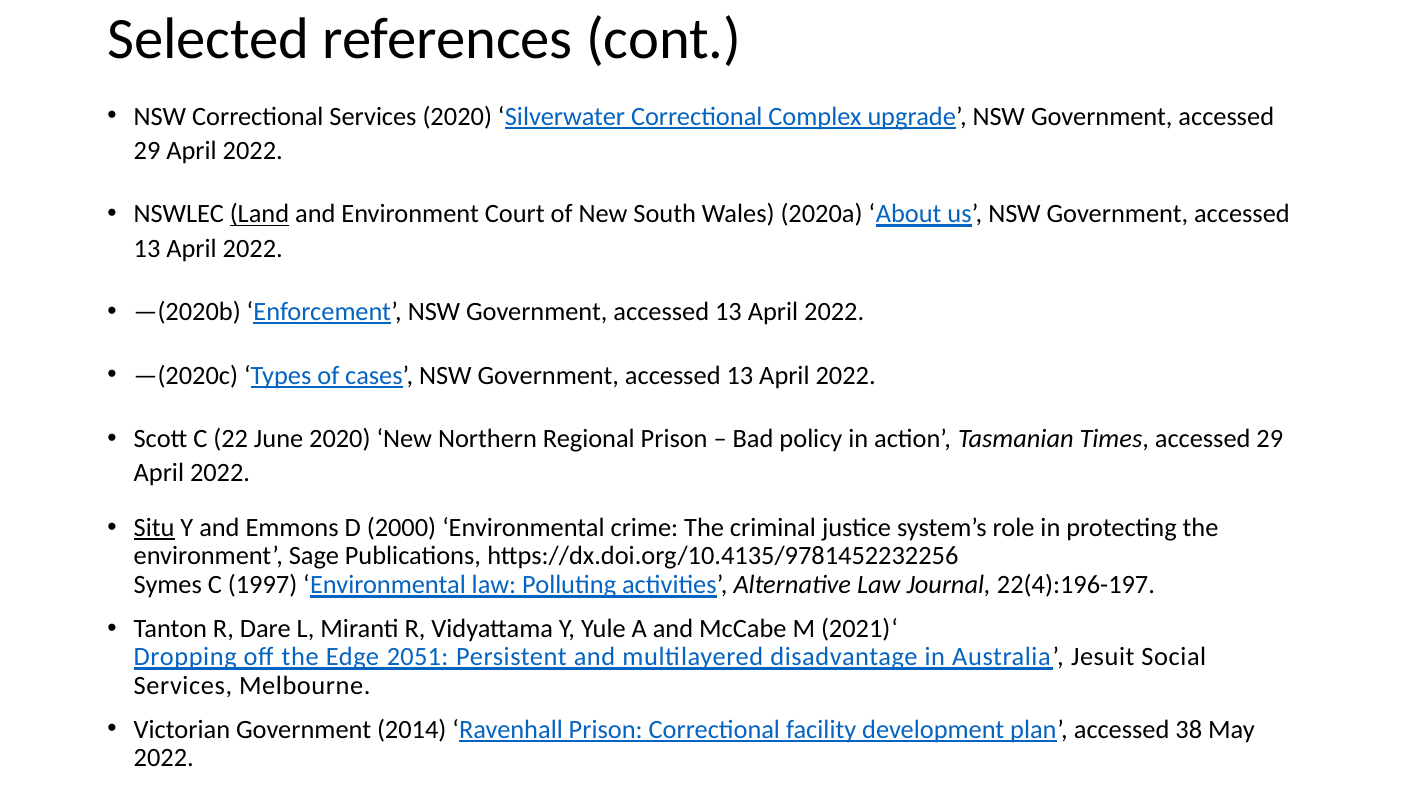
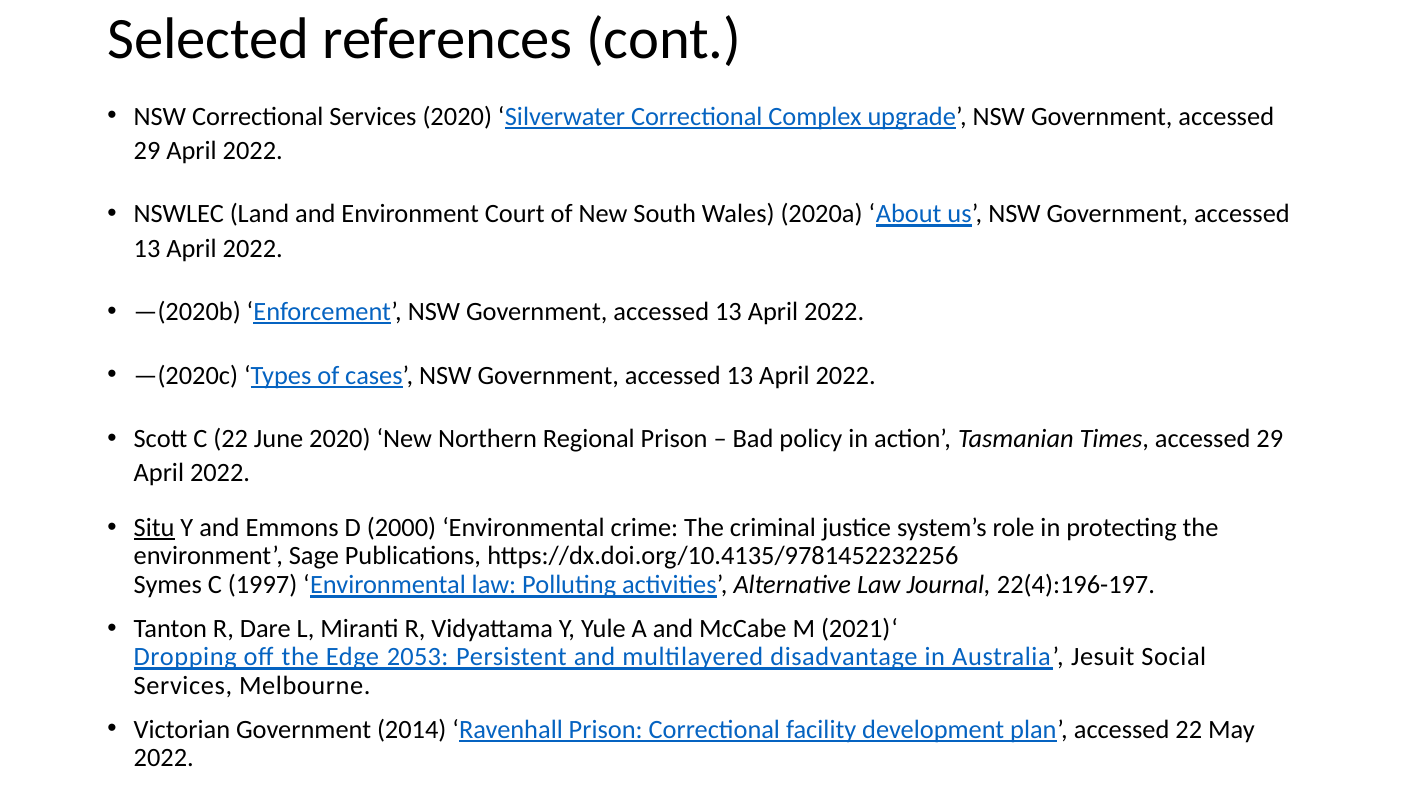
Land underline: present -> none
2051: 2051 -> 2053
accessed 38: 38 -> 22
